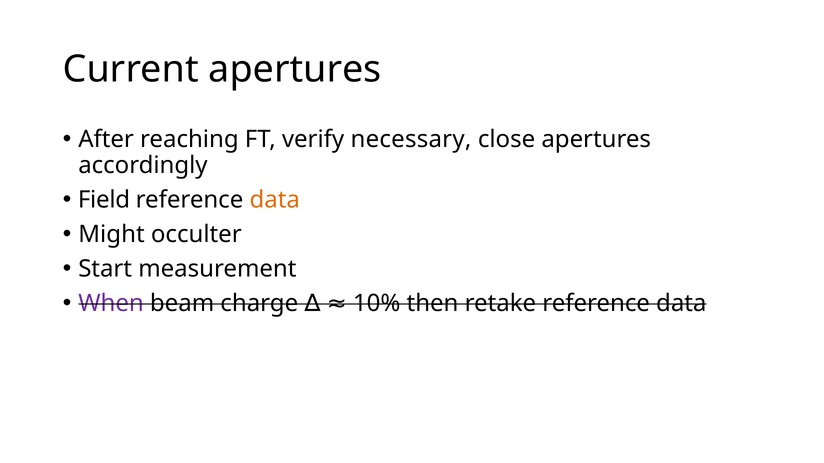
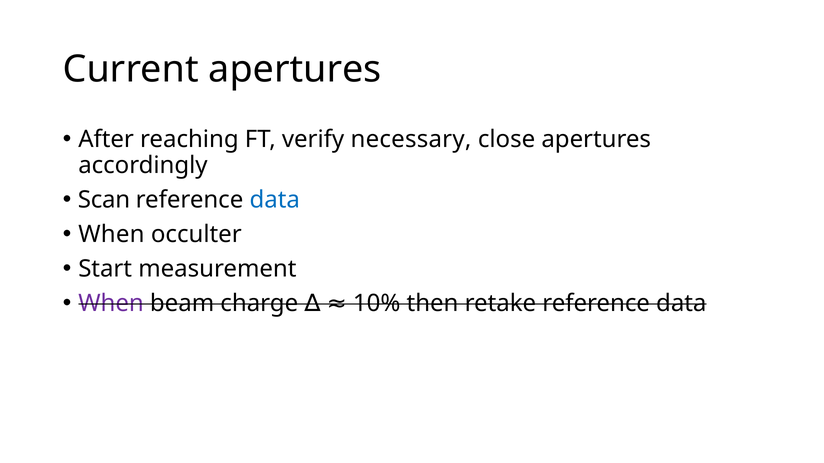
Field: Field -> Scan
data at (275, 200) colour: orange -> blue
Might at (112, 234): Might -> When
